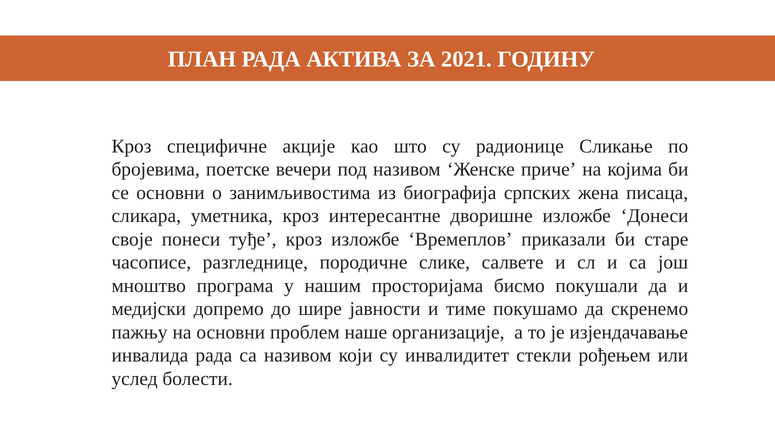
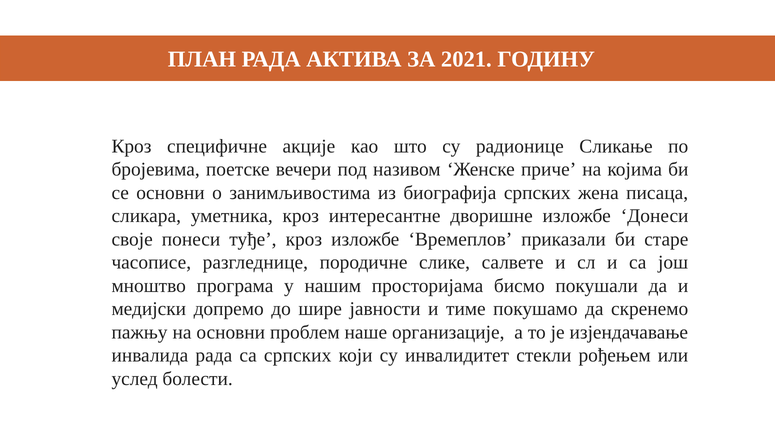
са називом: називом -> српских
